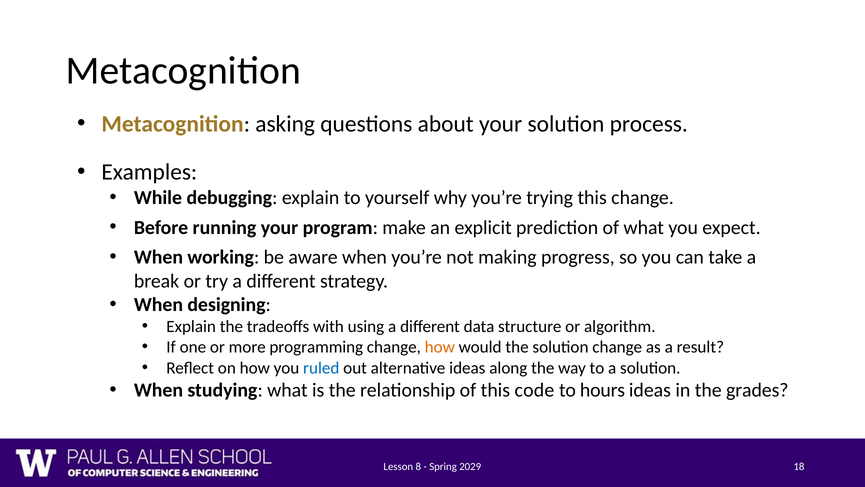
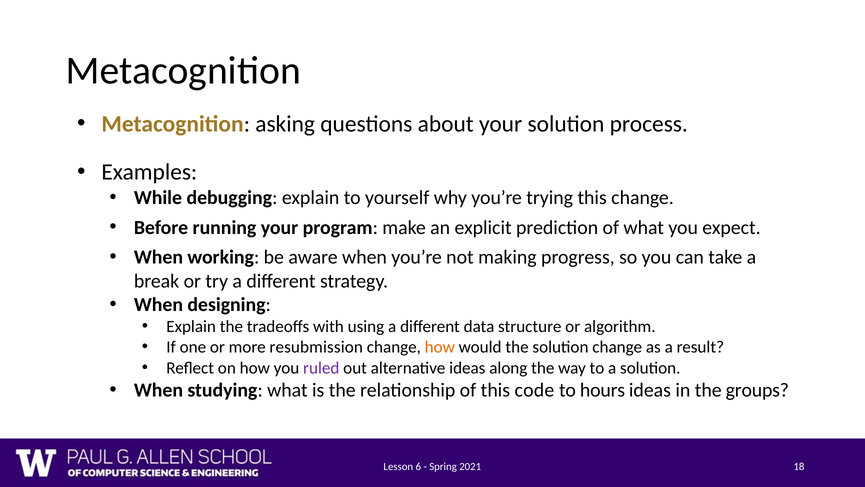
programming: programming -> resubmission
ruled colour: blue -> purple
grades: grades -> groups
8: 8 -> 6
2029: 2029 -> 2021
